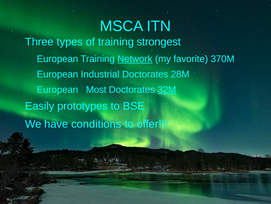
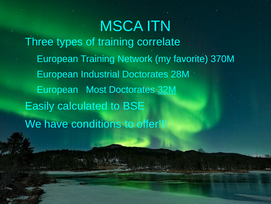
strongest: strongest -> correlate
Network underline: present -> none
prototypes: prototypes -> calculated
